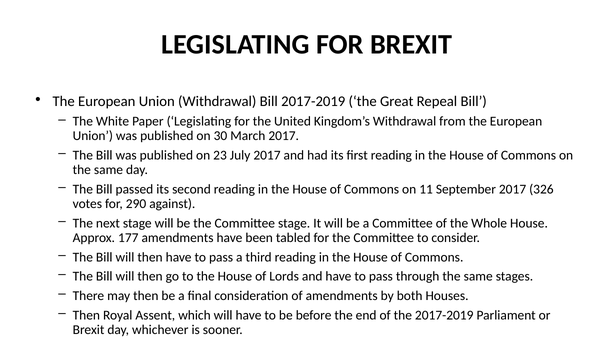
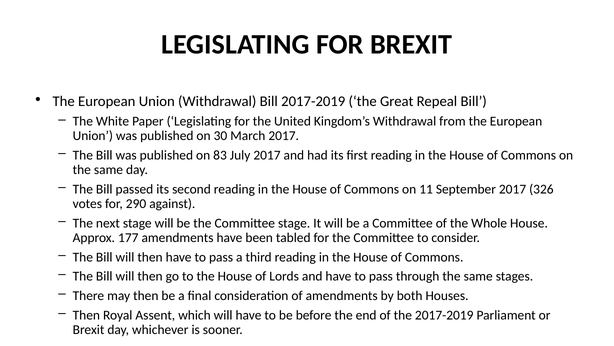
23: 23 -> 83
